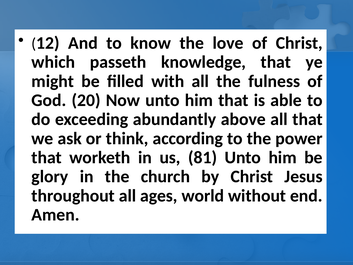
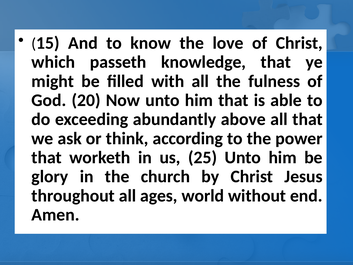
12: 12 -> 15
81: 81 -> 25
